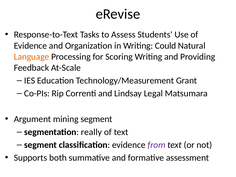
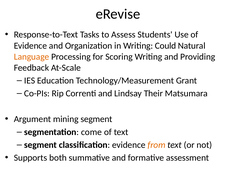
Legal: Legal -> Their
really: really -> come
from colour: purple -> orange
